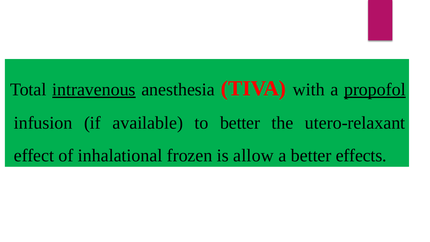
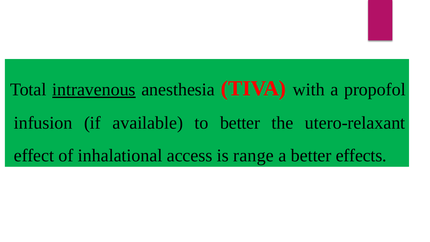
propofol underline: present -> none
frozen: frozen -> access
allow: allow -> range
